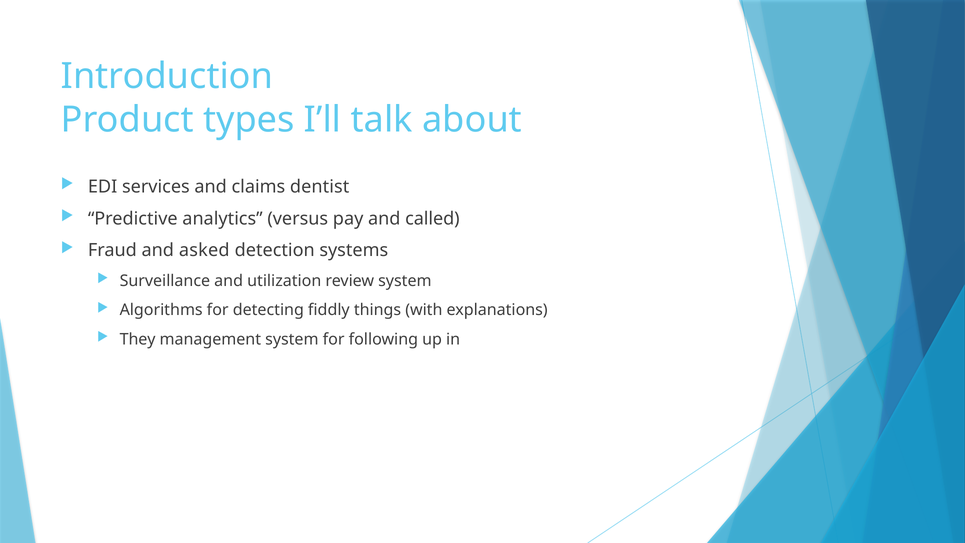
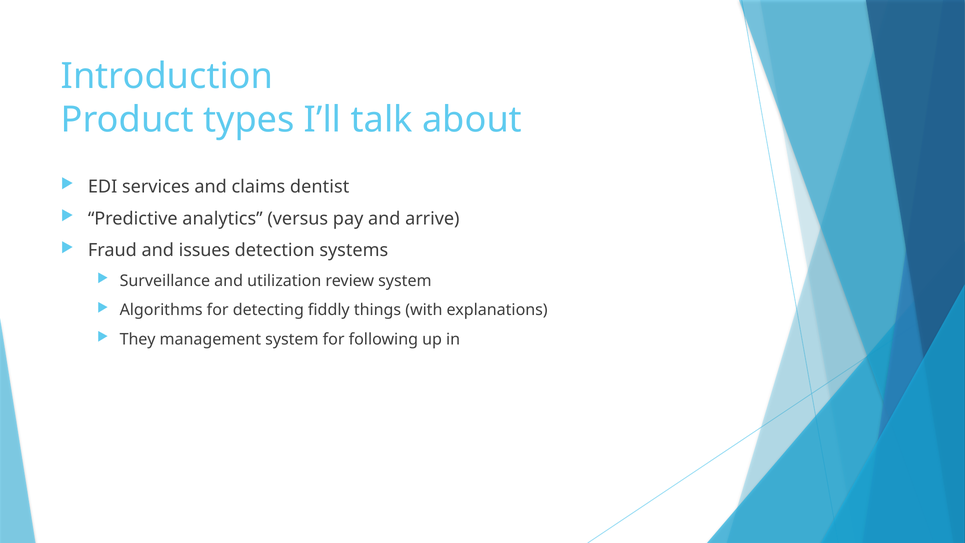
called: called -> arrive
asked: asked -> issues
